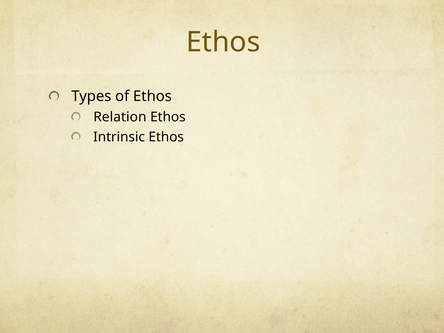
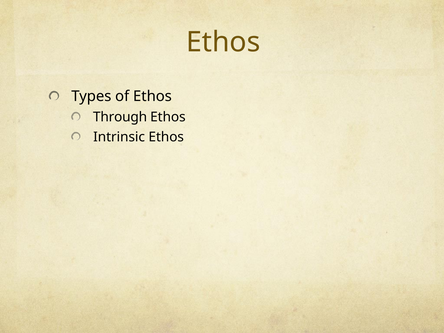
Relation: Relation -> Through
